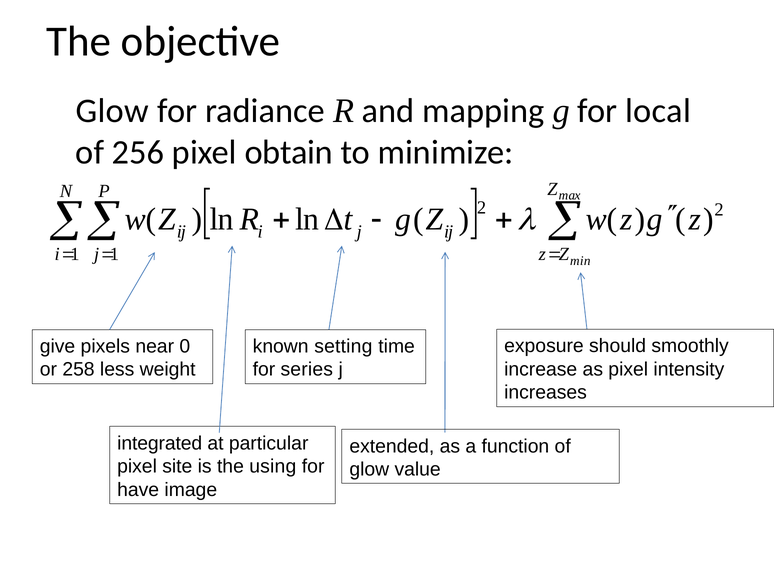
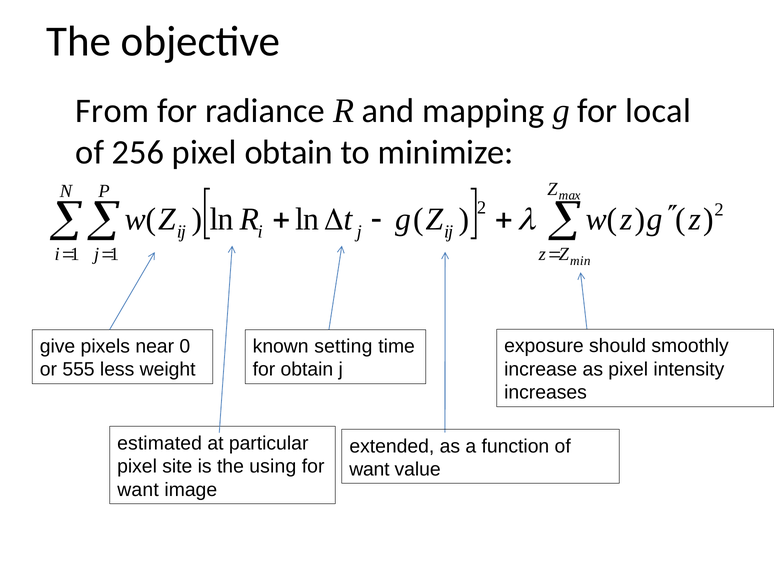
Glow at (112, 111): Glow -> From
258: 258 -> 555
for series: series -> obtain
integrated: integrated -> estimated
glow at (369, 469): glow -> want
have at (138, 489): have -> want
